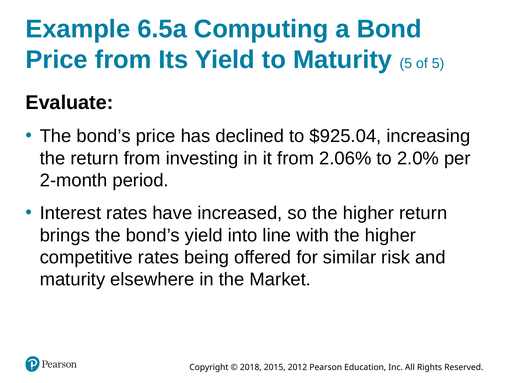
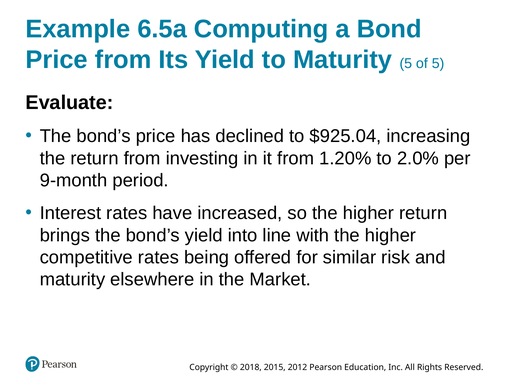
2.06%: 2.06% -> 1.20%
2-month: 2-month -> 9-month
